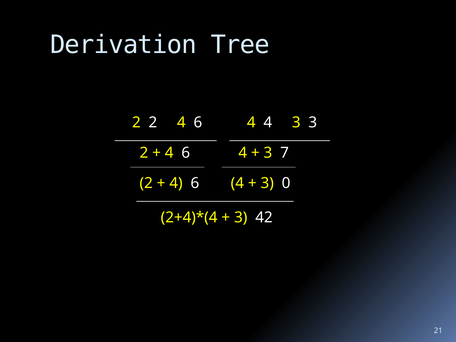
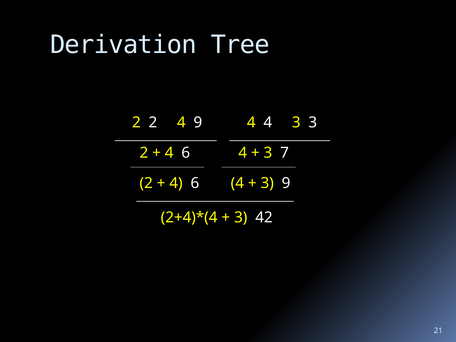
6 at (198, 123): 6 -> 9
0 at (286, 183): 0 -> 9
